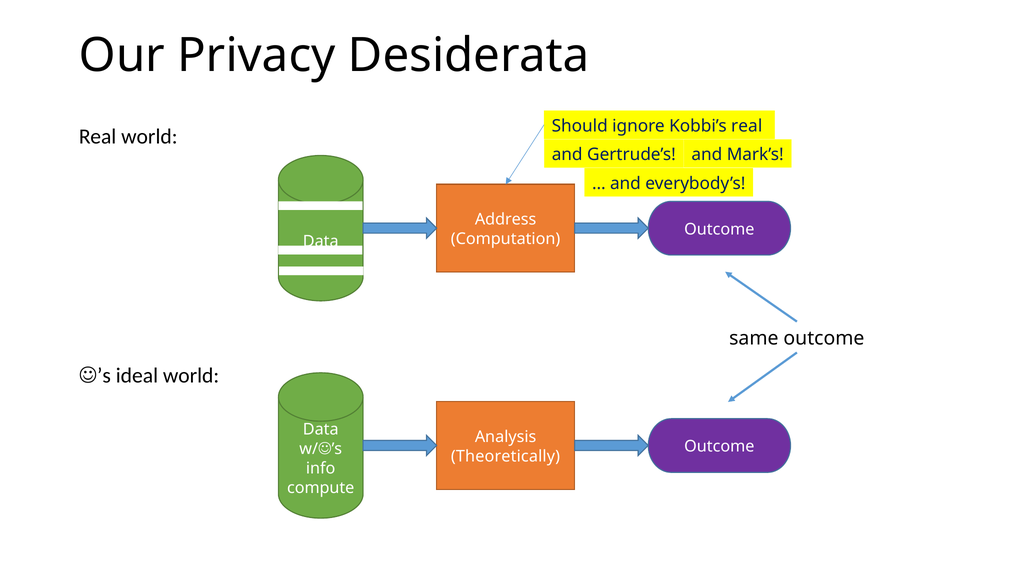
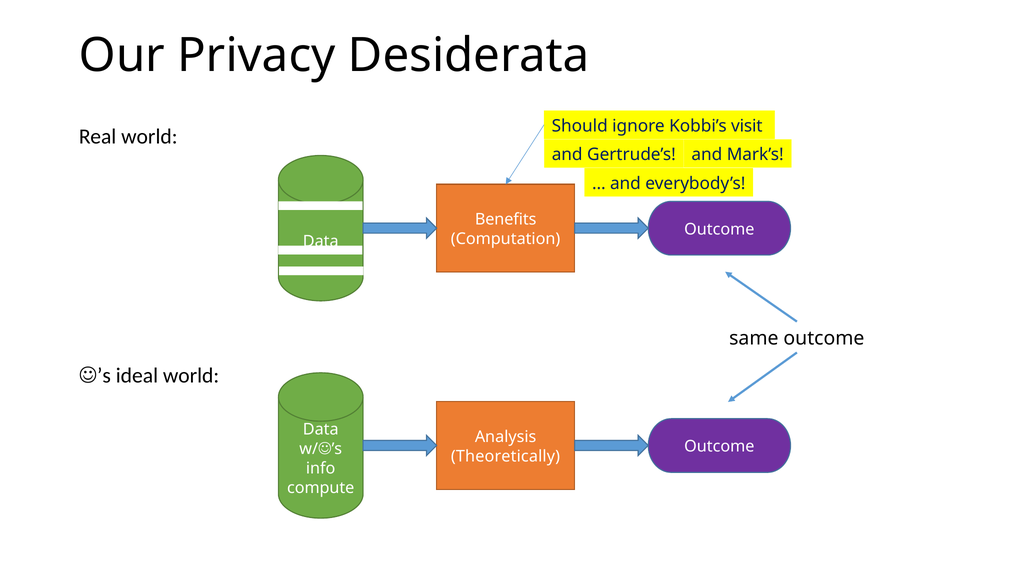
Kobbi’s real: real -> visit
Address: Address -> Benefits
